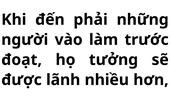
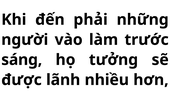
đoạt: đoạt -> sáng
